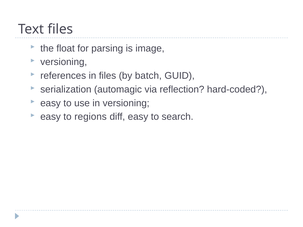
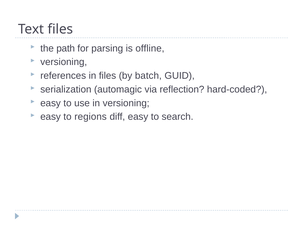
float: float -> path
image: image -> offline
